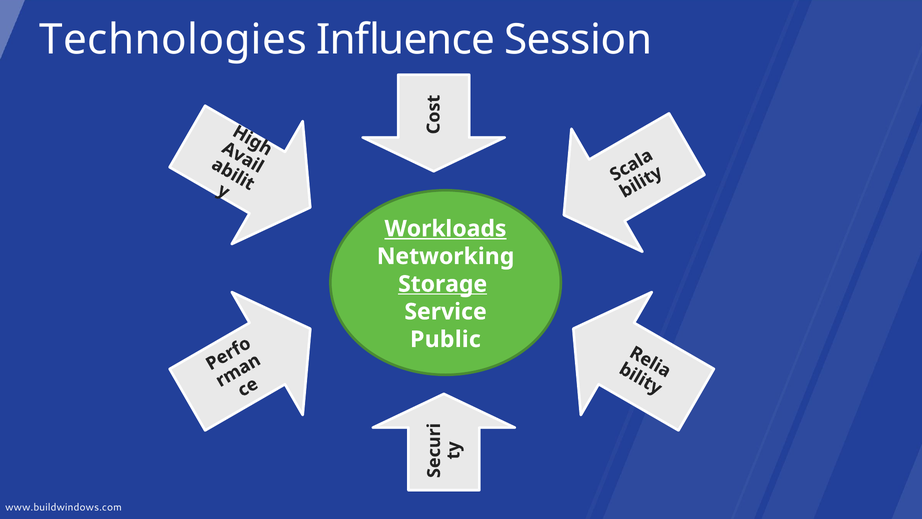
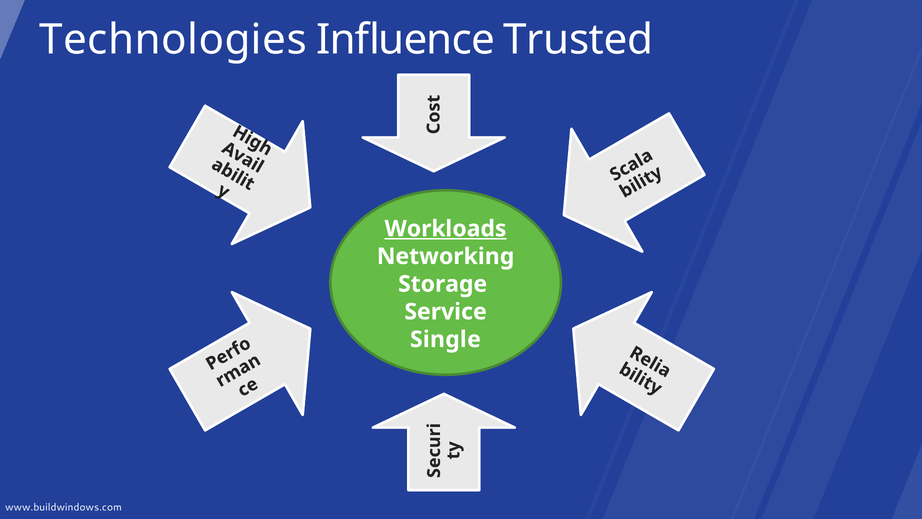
Session: Session -> Trusted
Storage underline: present -> none
Public: Public -> Single
